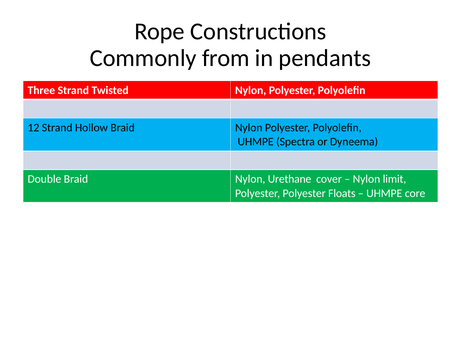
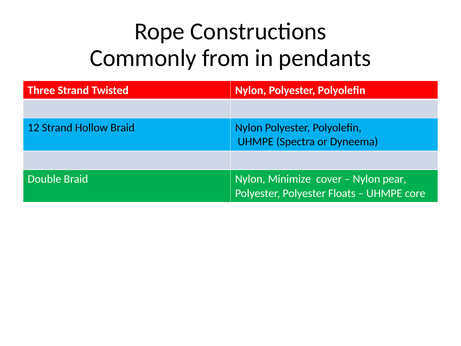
Urethane: Urethane -> Minimize
limit: limit -> pear
